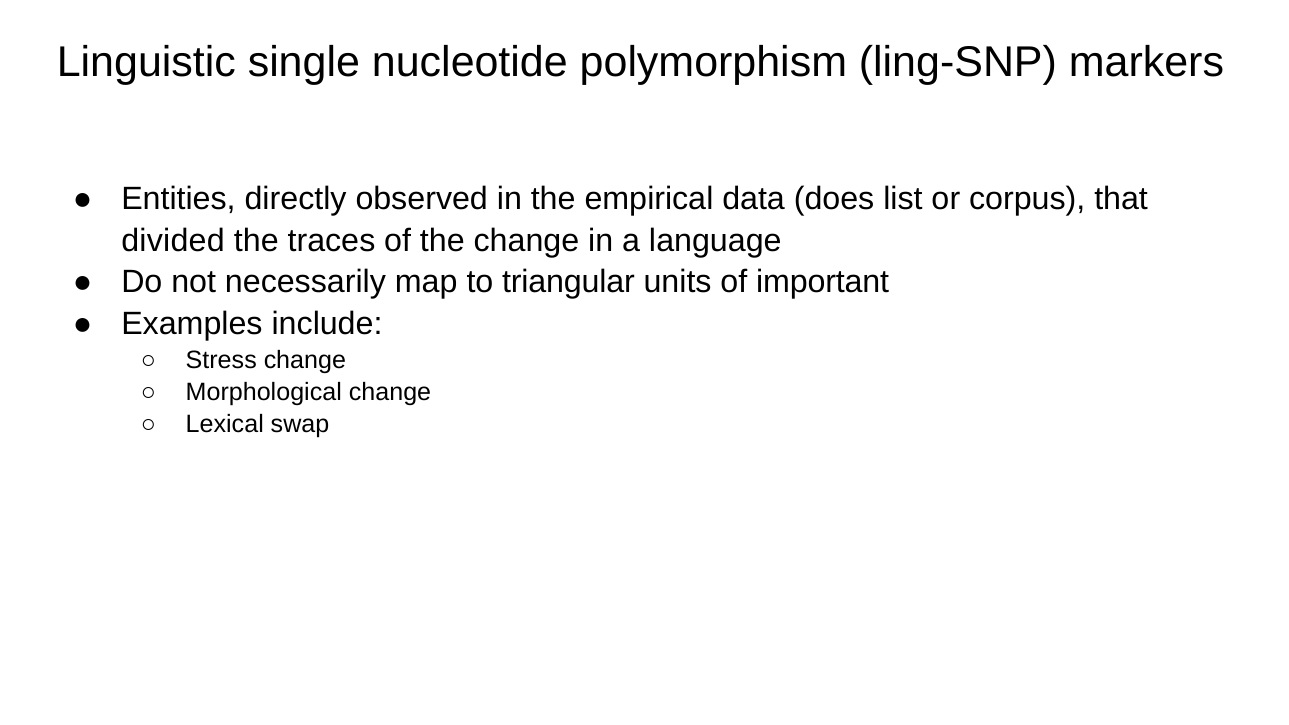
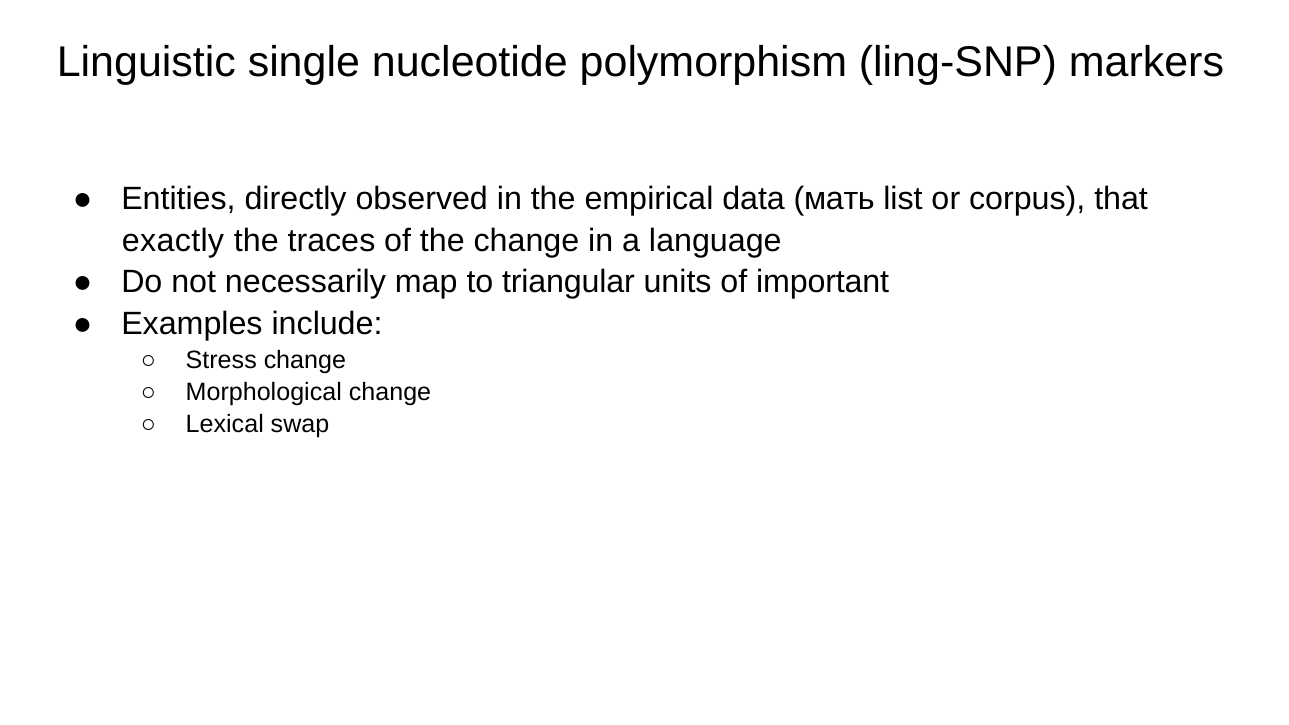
does: does -> мать
divided: divided -> exactly
